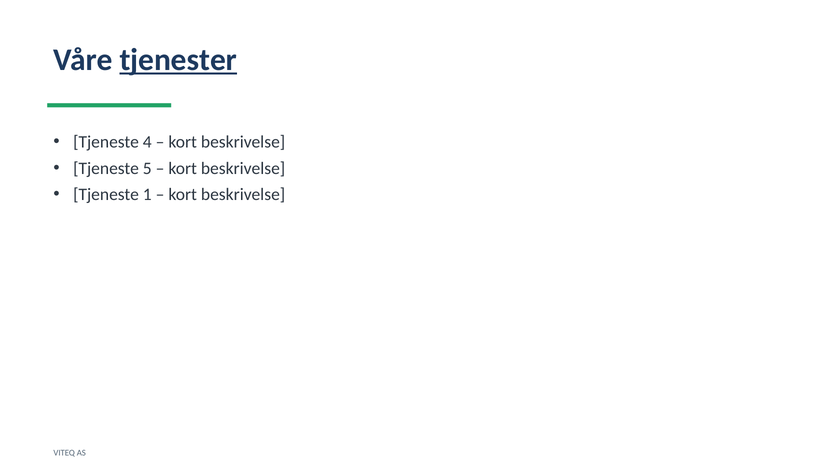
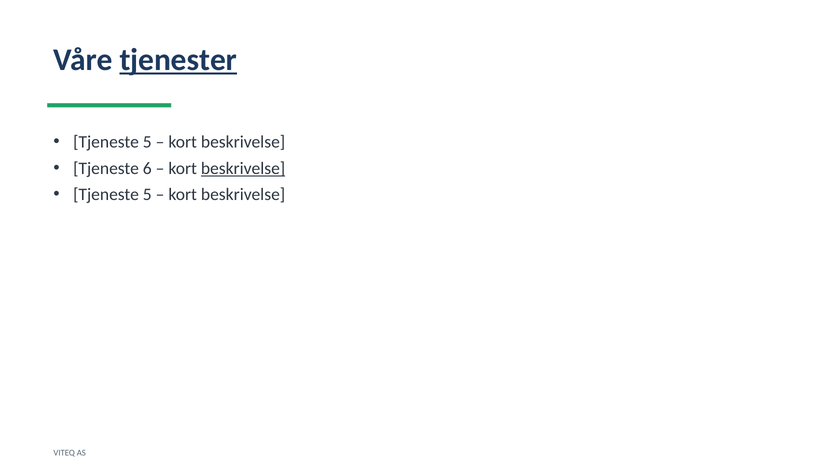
4 at (147, 142): 4 -> 5
5: 5 -> 6
beskrivelse at (243, 169) underline: none -> present
1 at (147, 195): 1 -> 5
